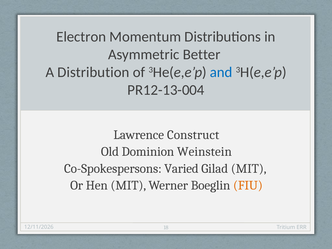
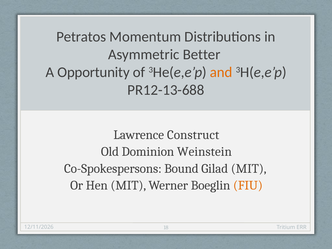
Electron: Electron -> Petratos
Distribution: Distribution -> Opportunity
and colour: blue -> orange
PR12-13-004: PR12-13-004 -> PR12-13-688
Varied: Varied -> Bound
